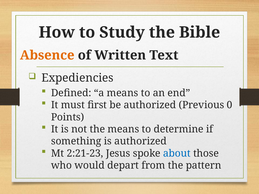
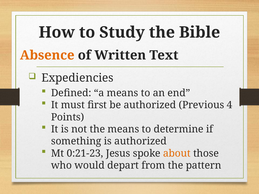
0: 0 -> 4
2:21-23: 2:21-23 -> 0:21-23
about colour: blue -> orange
